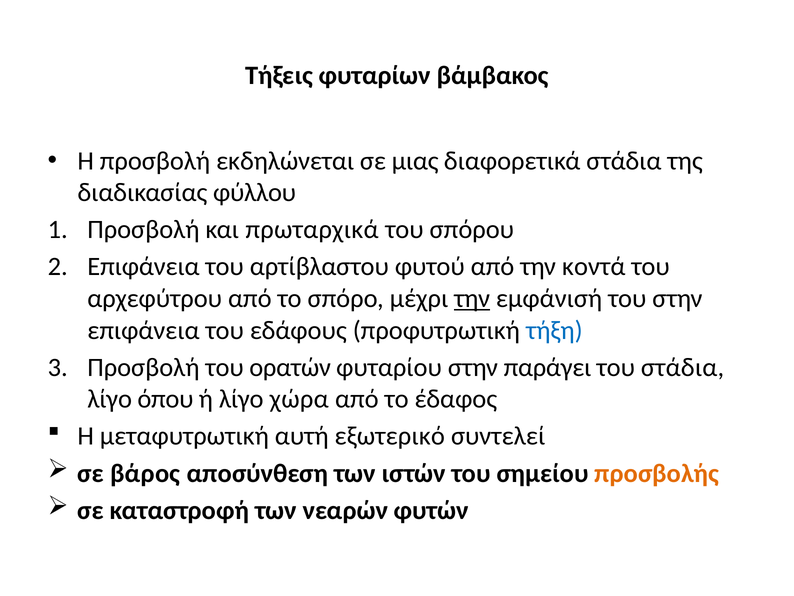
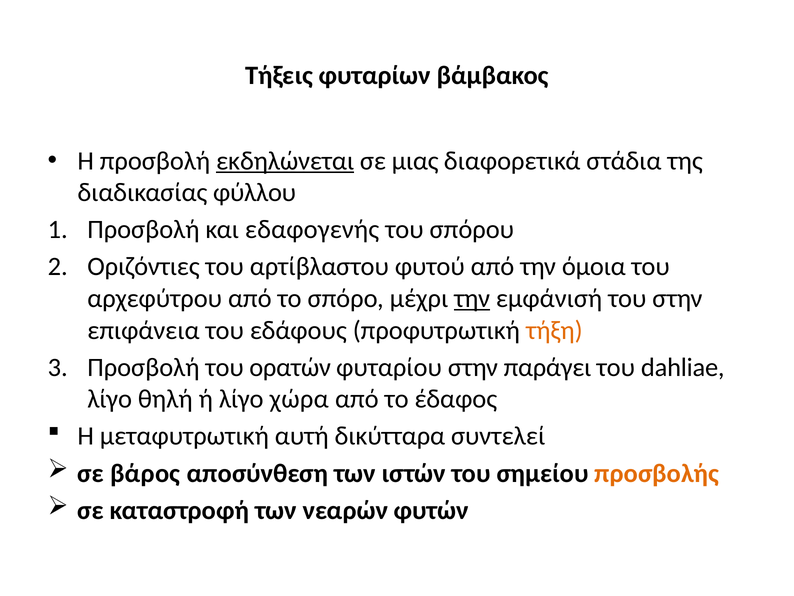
εκδηλώνεται underline: none -> present
πρωταρχικά: πρωταρχικά -> εδαφογενής
Επιφάνεια at (143, 267): Επιφάνεια -> Οριζόντιες
κοντά: κοντά -> όμοια
τήξη colour: blue -> orange
του στάδια: στάδια -> dahliae
όπου: όπου -> θηλή
εξωτερικό: εξωτερικό -> δικύτταρα
